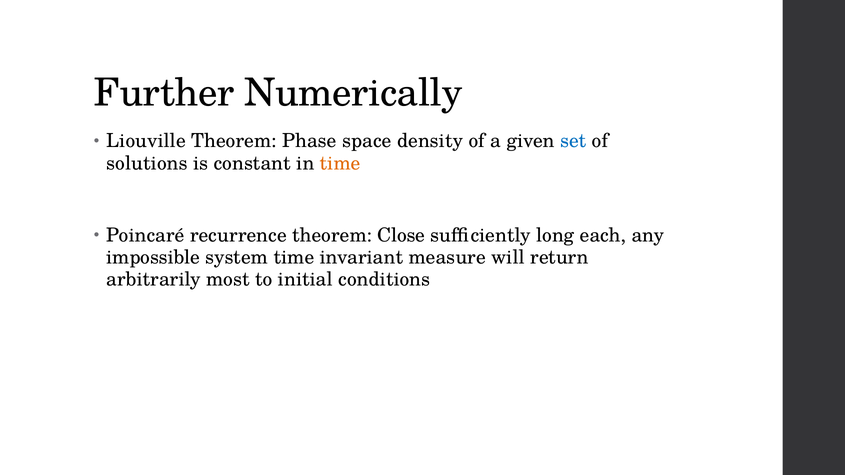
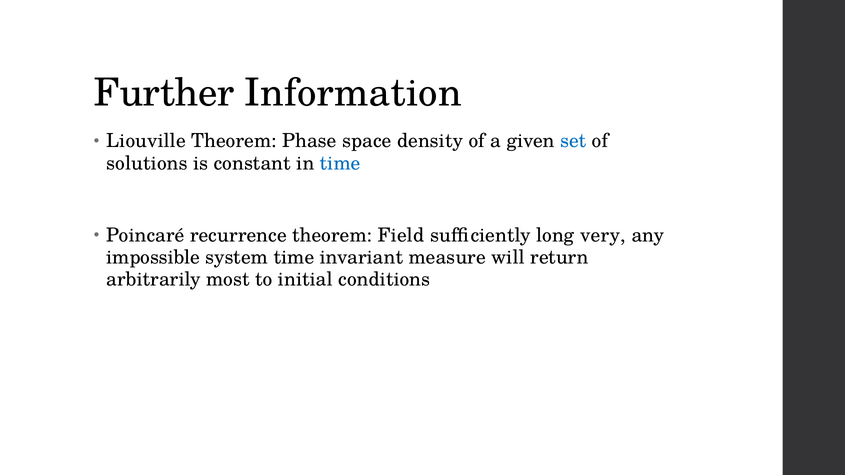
Numerically: Numerically -> Information
time at (340, 163) colour: orange -> blue
Close: Close -> Field
each: each -> very
